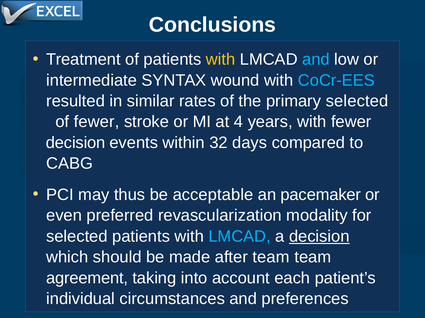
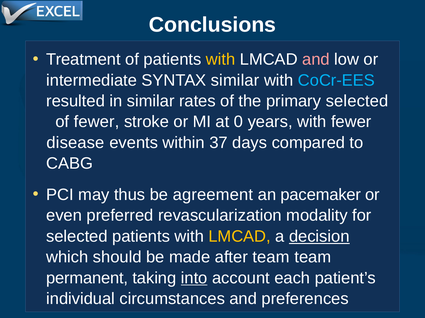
and at (316, 60) colour: light blue -> pink
SYNTAX wound: wound -> similar
4: 4 -> 0
decision at (76, 143): decision -> disease
32: 32 -> 37
acceptable: acceptable -> agreement
LMCAD at (240, 237) colour: light blue -> yellow
agreement: agreement -> permanent
into underline: none -> present
